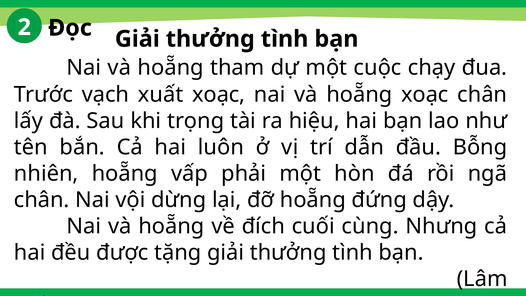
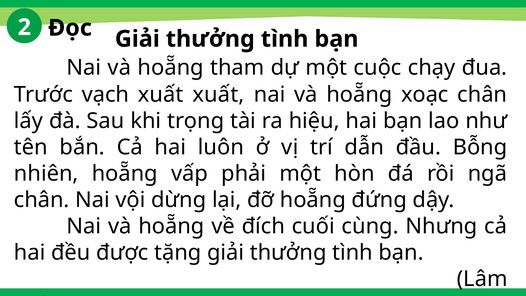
xuất xoạc: xoạc -> xuất
